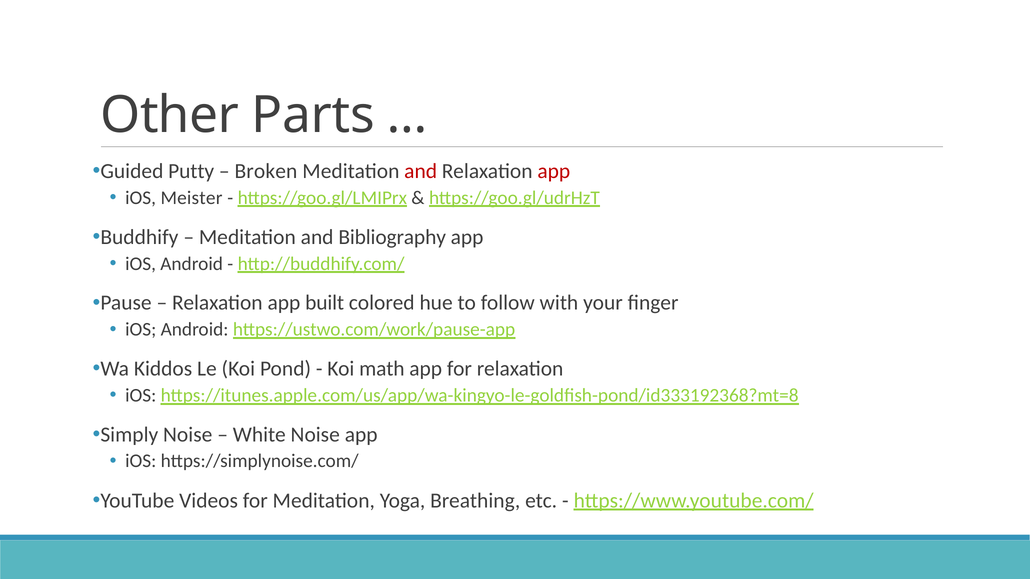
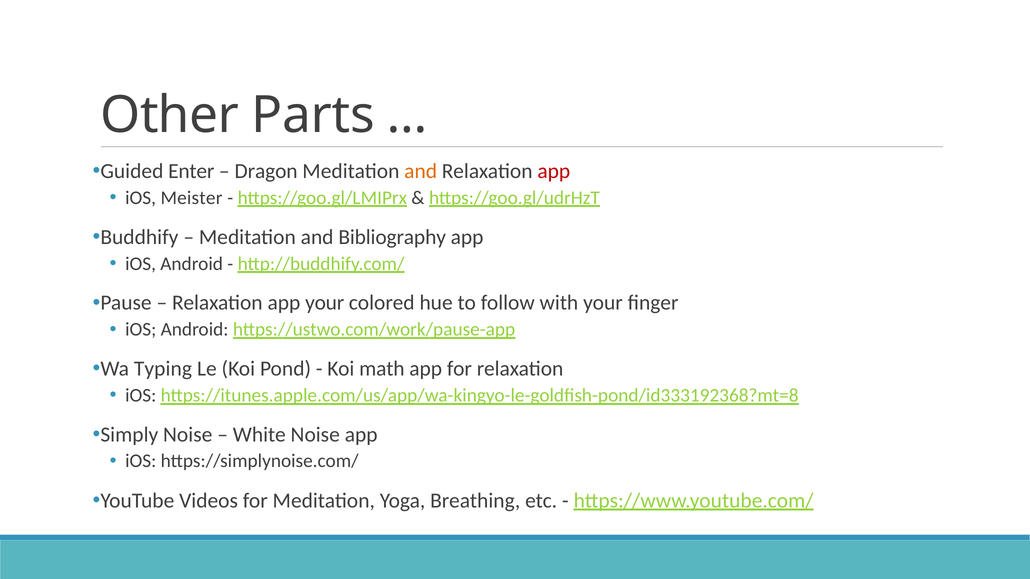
Putty: Putty -> Enter
Broken: Broken -> Dragon
and at (421, 171) colour: red -> orange
app built: built -> your
Kiddos: Kiddos -> Typing
